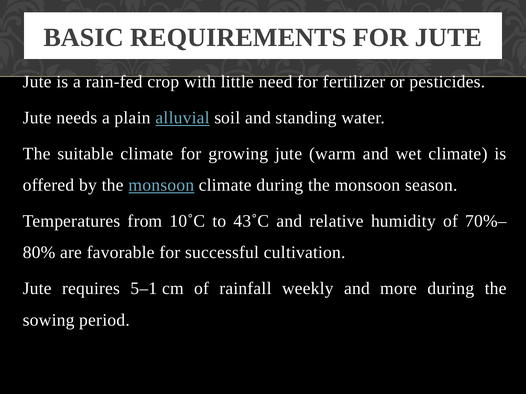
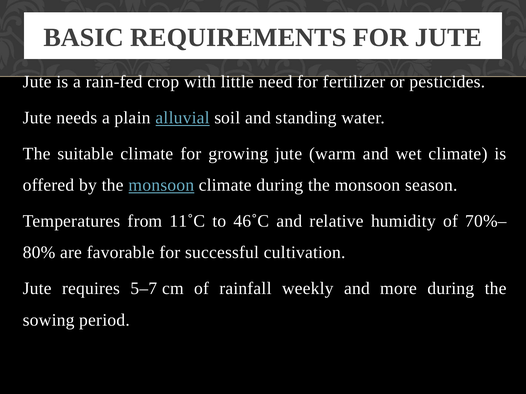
10˚C: 10˚C -> 11˚C
43˚C: 43˚C -> 46˚C
5–1: 5–1 -> 5–7
